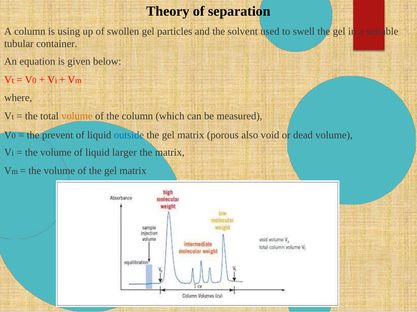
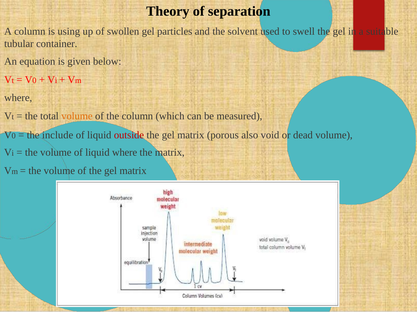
prevent: prevent -> include
outside colour: blue -> red
liquid larger: larger -> where
